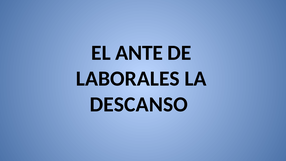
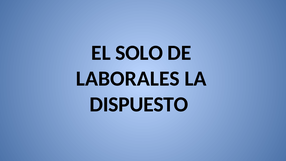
ANTE: ANTE -> SOLO
DESCANSO: DESCANSO -> DISPUESTO
